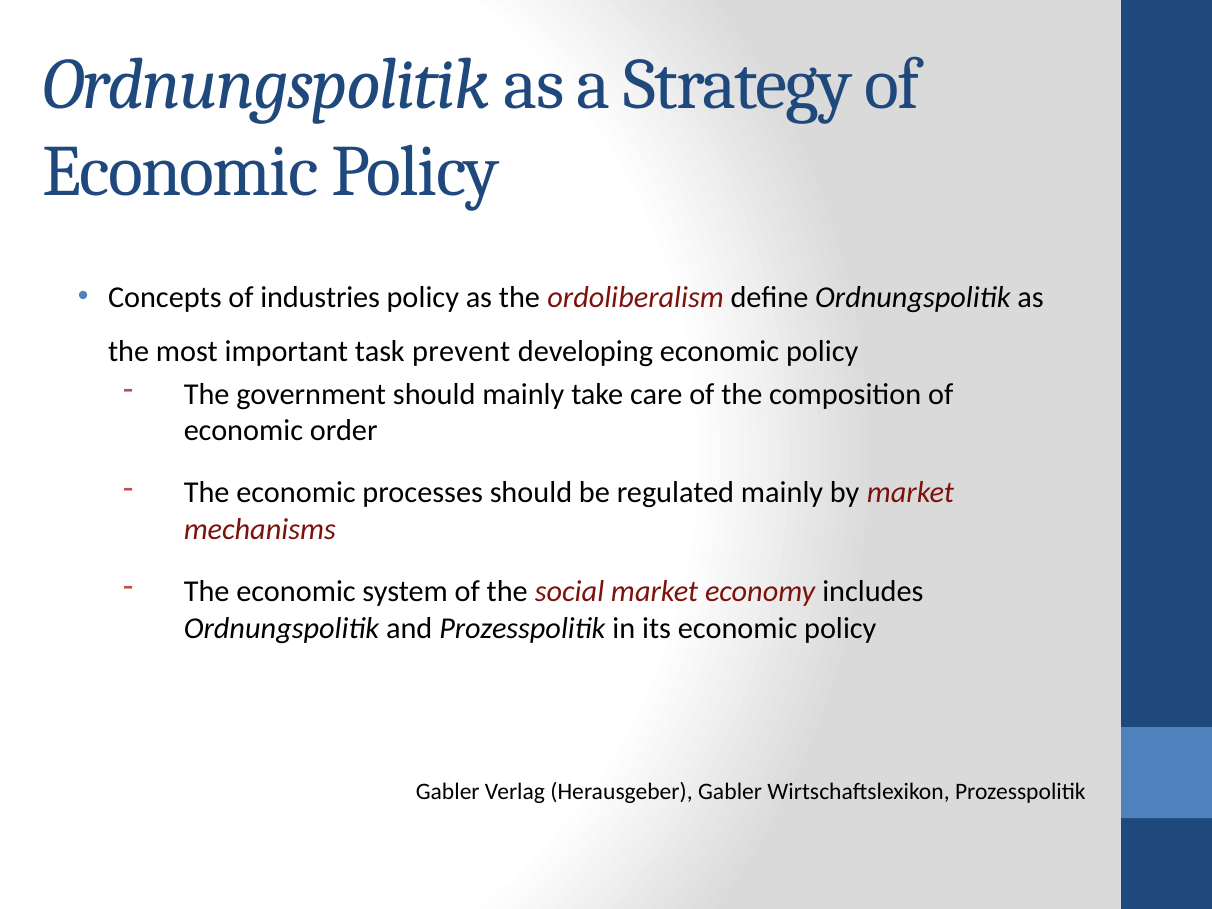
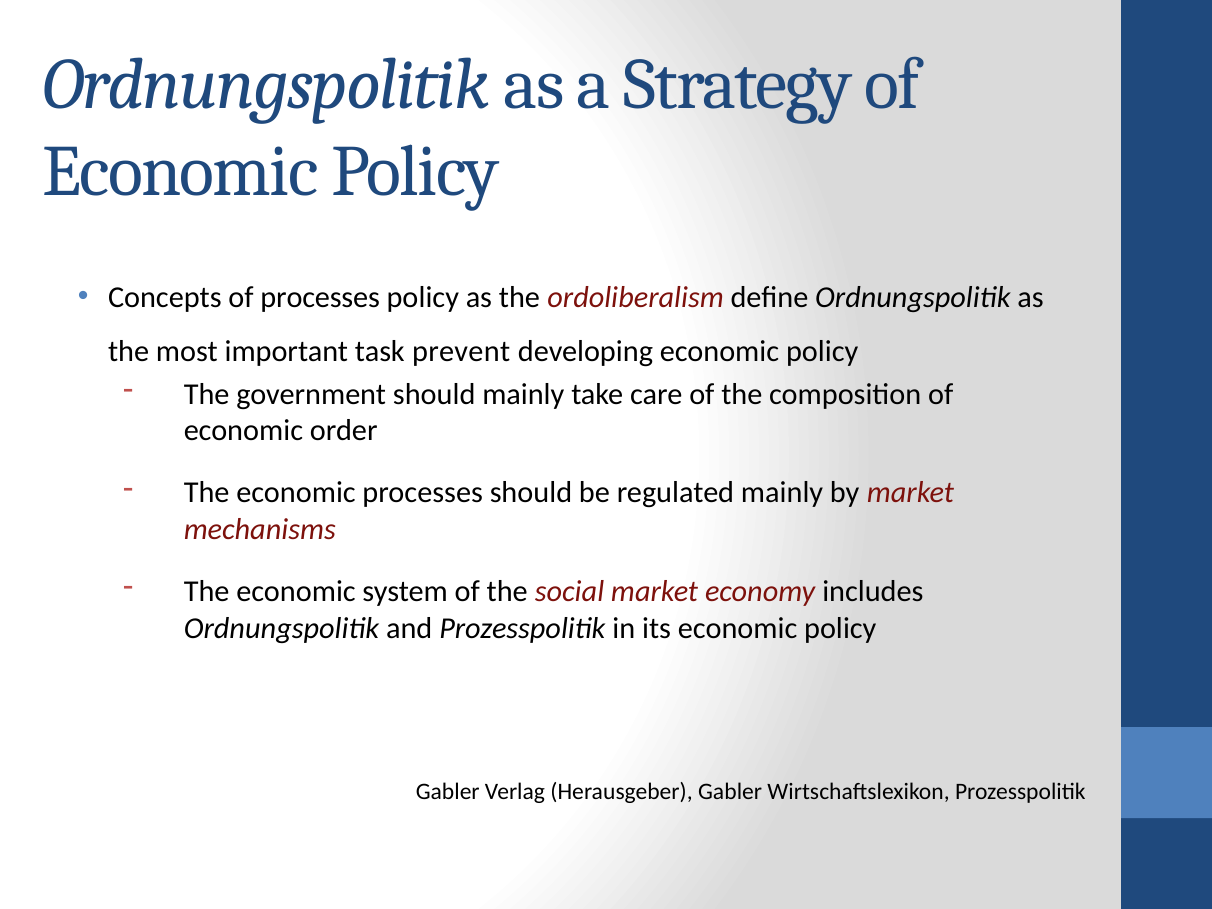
of industries: industries -> processes
